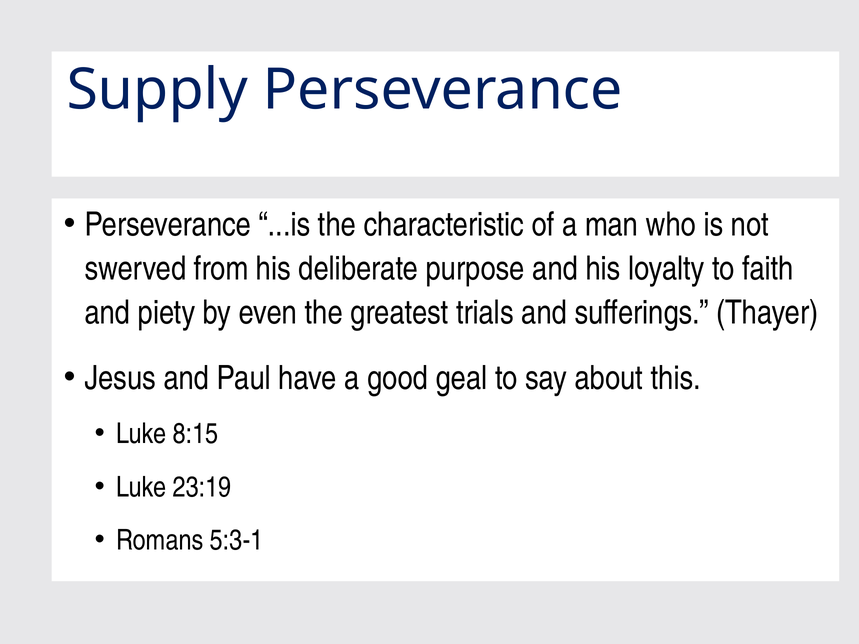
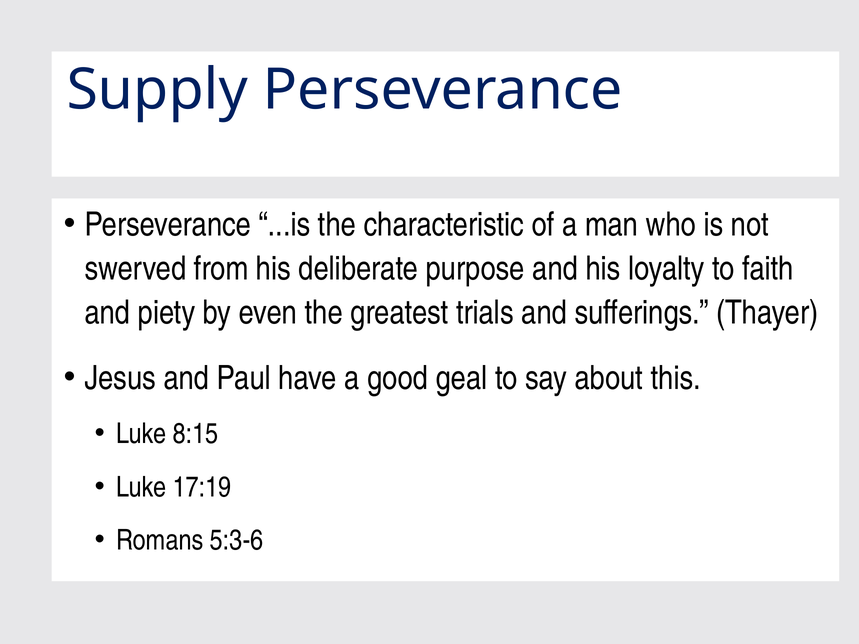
23:19: 23:19 -> 17:19
5:3-1: 5:3-1 -> 5:3-6
